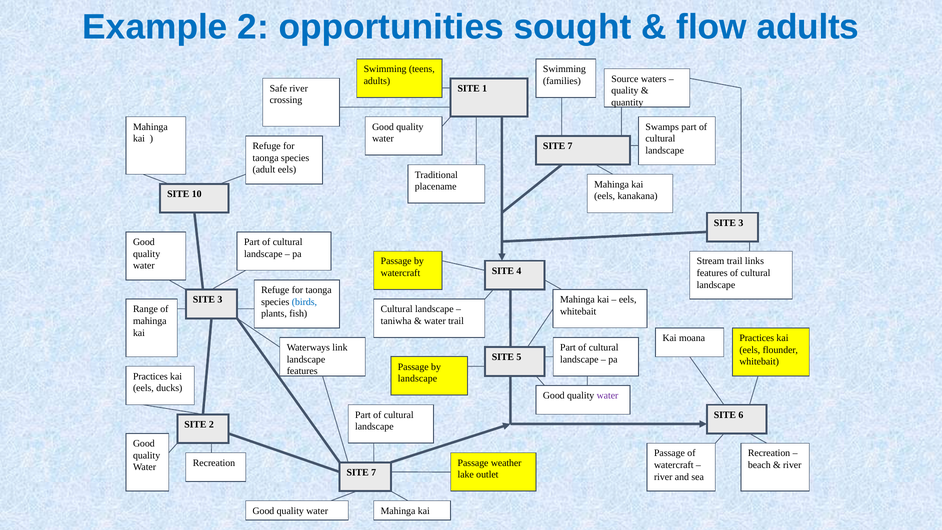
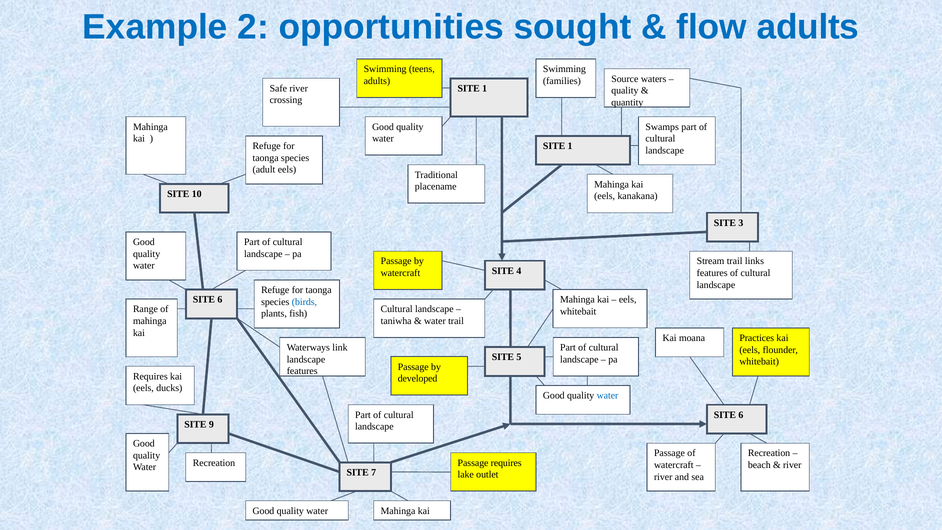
7 at (570, 146): 7 -> 1
3 at (220, 300): 3 -> 6
Practices at (150, 376): Practices -> Requires
landscape at (417, 378): landscape -> developed
water at (608, 396) colour: purple -> blue
SITE 2: 2 -> 9
Passage weather: weather -> requires
